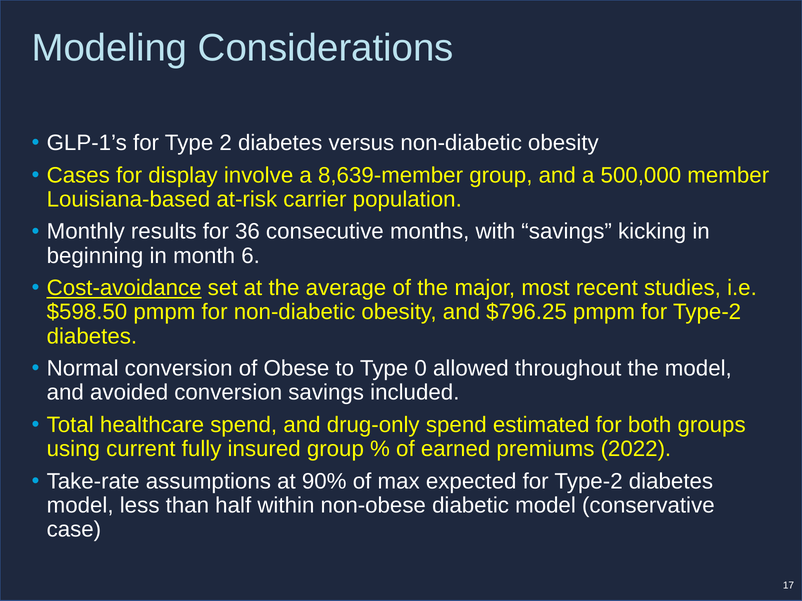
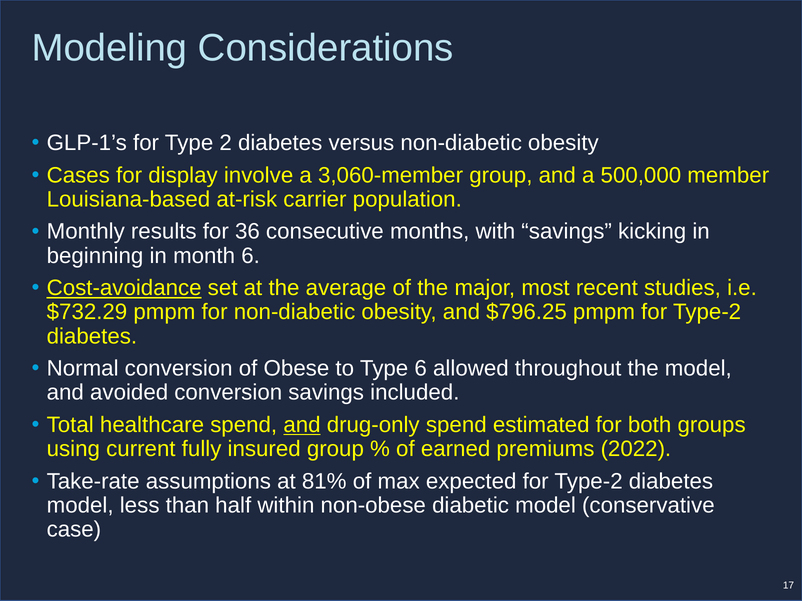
8,639-member: 8,639-member -> 3,060-member
$598.50: $598.50 -> $732.29
Type 0: 0 -> 6
and at (302, 425) underline: none -> present
90%: 90% -> 81%
